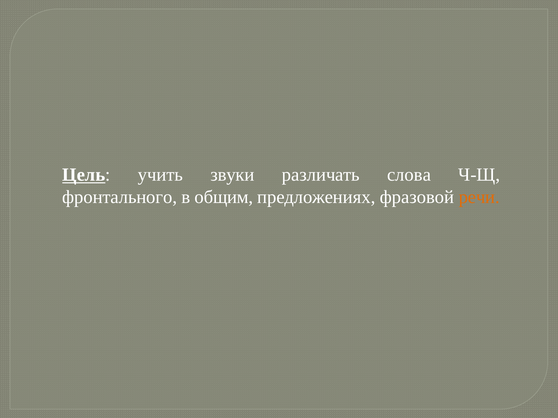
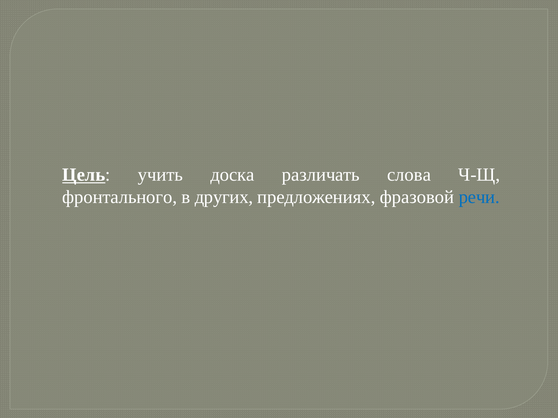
звуки: звуки -> доска
общим: общим -> других
речи colour: orange -> blue
